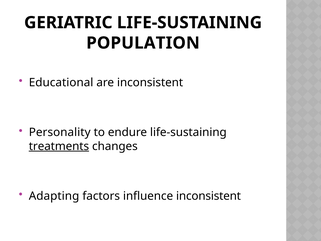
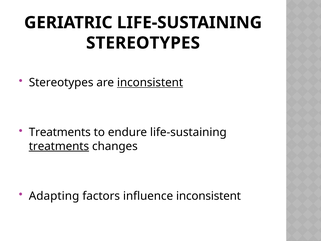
POPULATION at (143, 43): POPULATION -> STEREOTYPES
Educational at (61, 82): Educational -> Stereotypes
inconsistent at (150, 82) underline: none -> present
Personality at (60, 132): Personality -> Treatments
